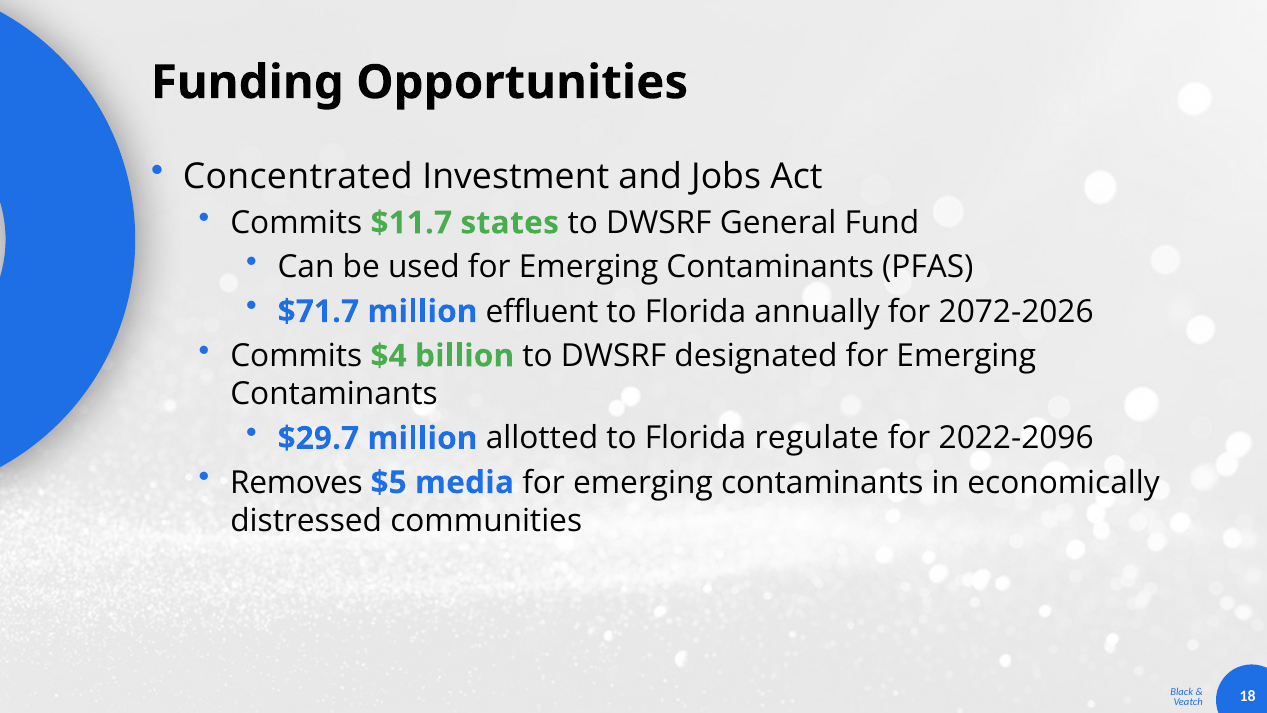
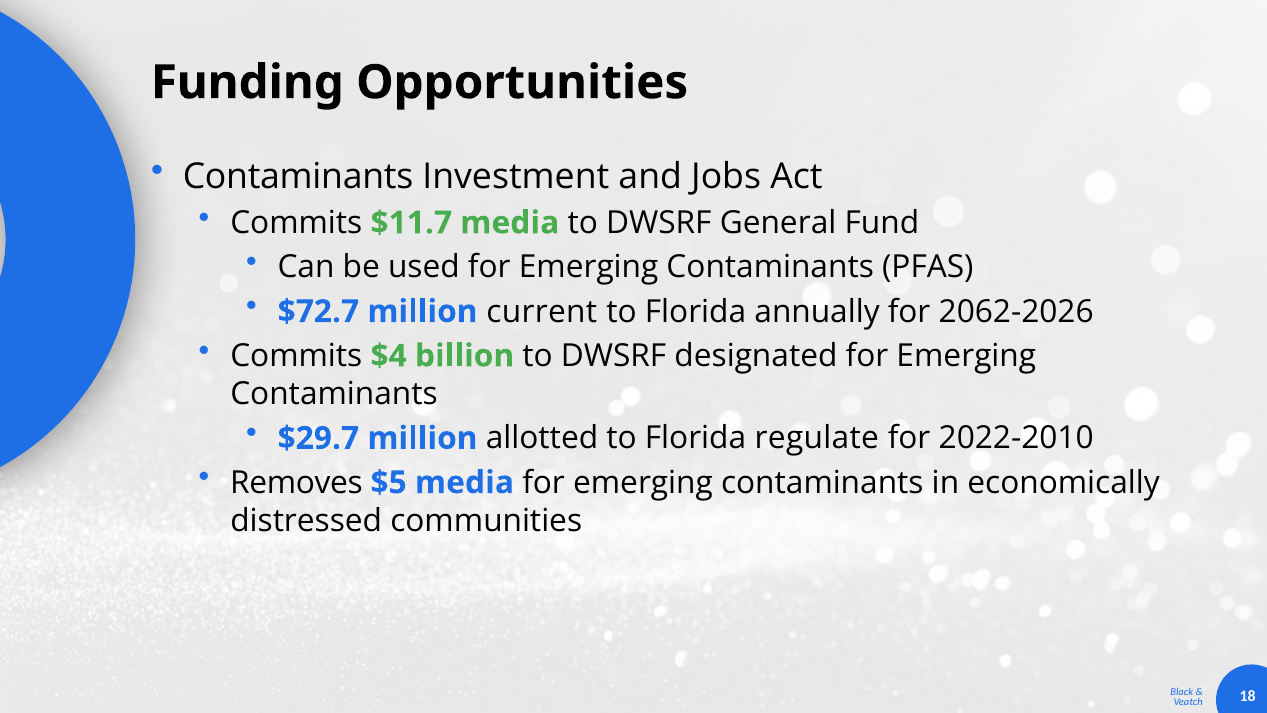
Concentrated at (298, 176): Concentrated -> Contaminants
$11.7 states: states -> media
$71.7: $71.7 -> $72.7
effluent: effluent -> current
2072-2026: 2072-2026 -> 2062-2026
2022-2096: 2022-2096 -> 2022-2010
